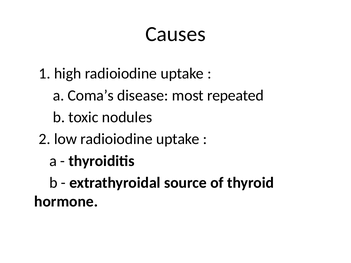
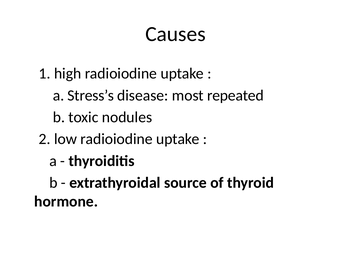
Coma’s: Coma’s -> Stress’s
